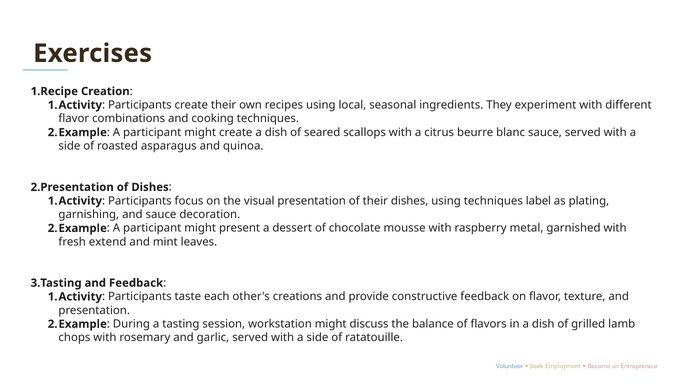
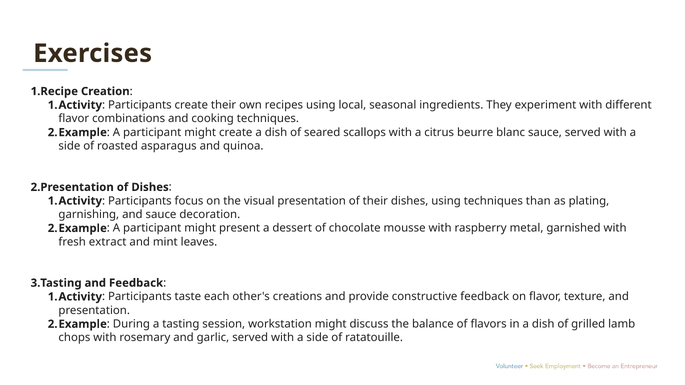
label: label -> than
extend: extend -> extract
